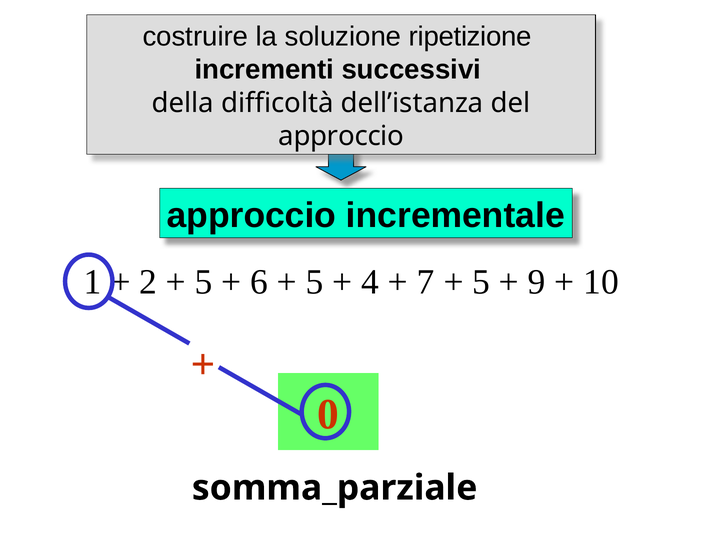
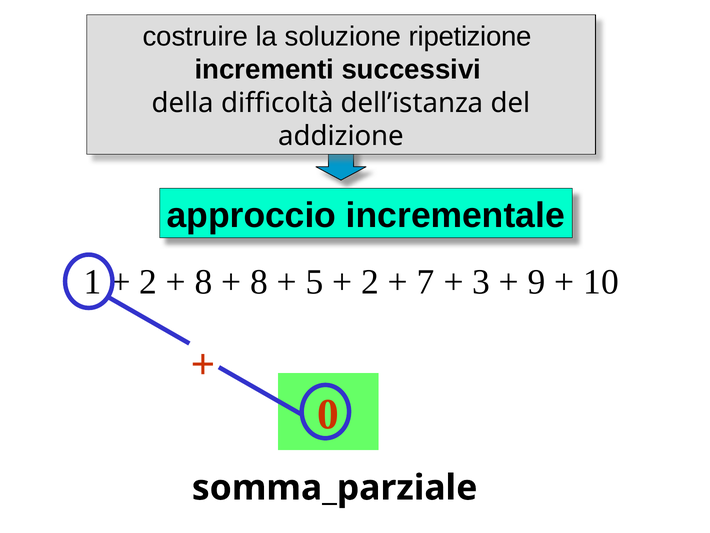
approccio at (341, 136): approccio -> addizione
5 at (204, 282): 5 -> 8
6 at (259, 282): 6 -> 8
4 at (370, 282): 4 -> 2
5 at (481, 282): 5 -> 3
